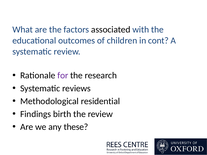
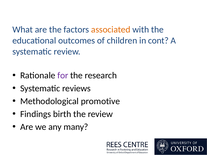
associated colour: black -> orange
residential: residential -> promotive
these: these -> many
